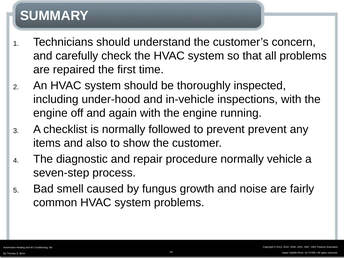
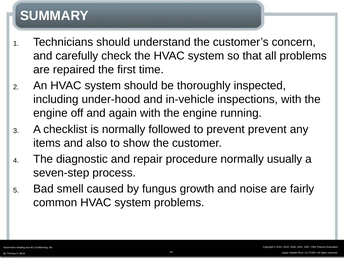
vehicle: vehicle -> usually
